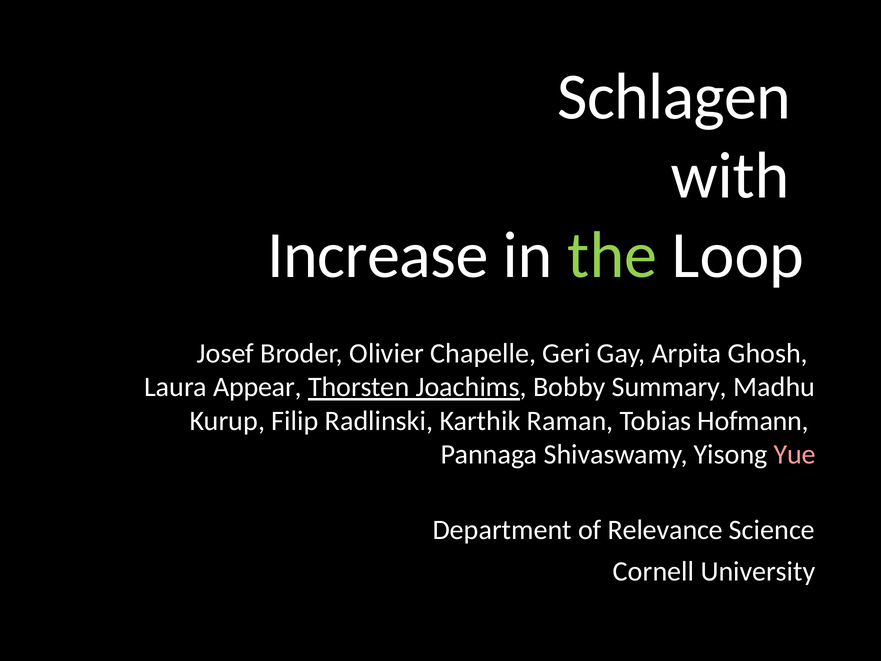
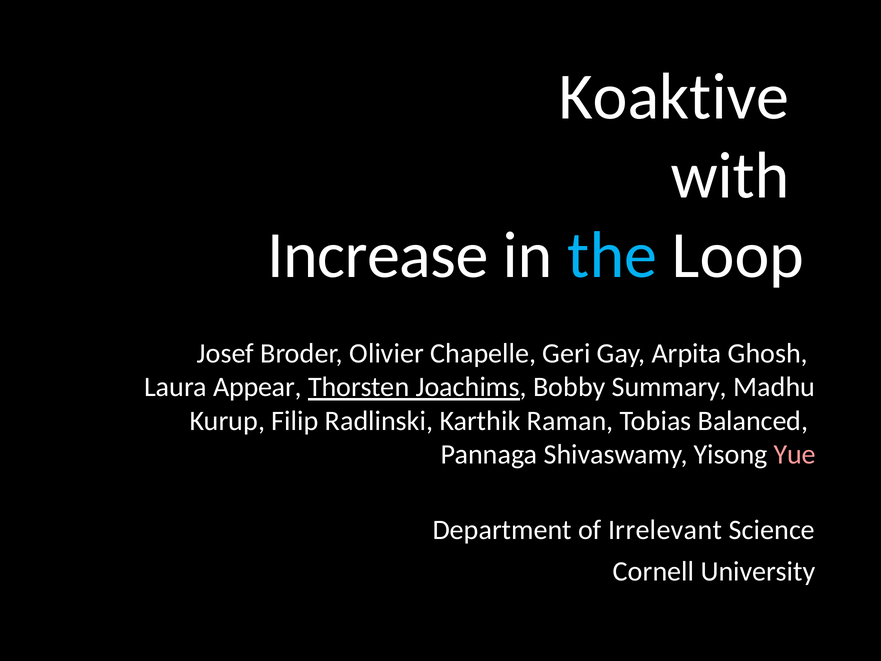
Schlagen: Schlagen -> Koaktive
the colour: light green -> light blue
Hofmann: Hofmann -> Balanced
Relevance: Relevance -> Irrelevant
